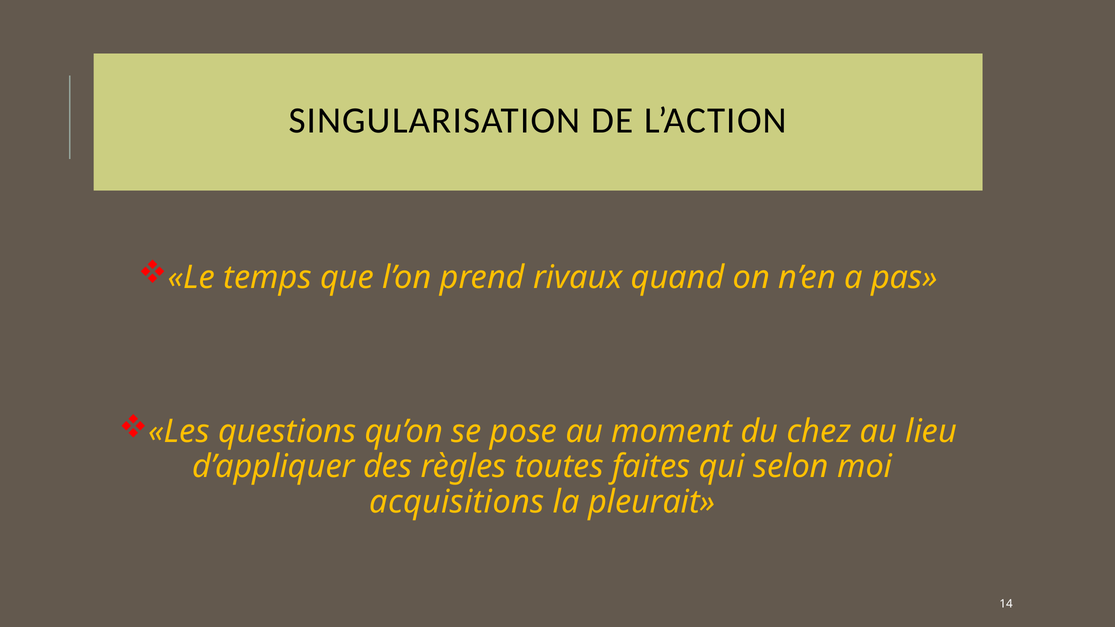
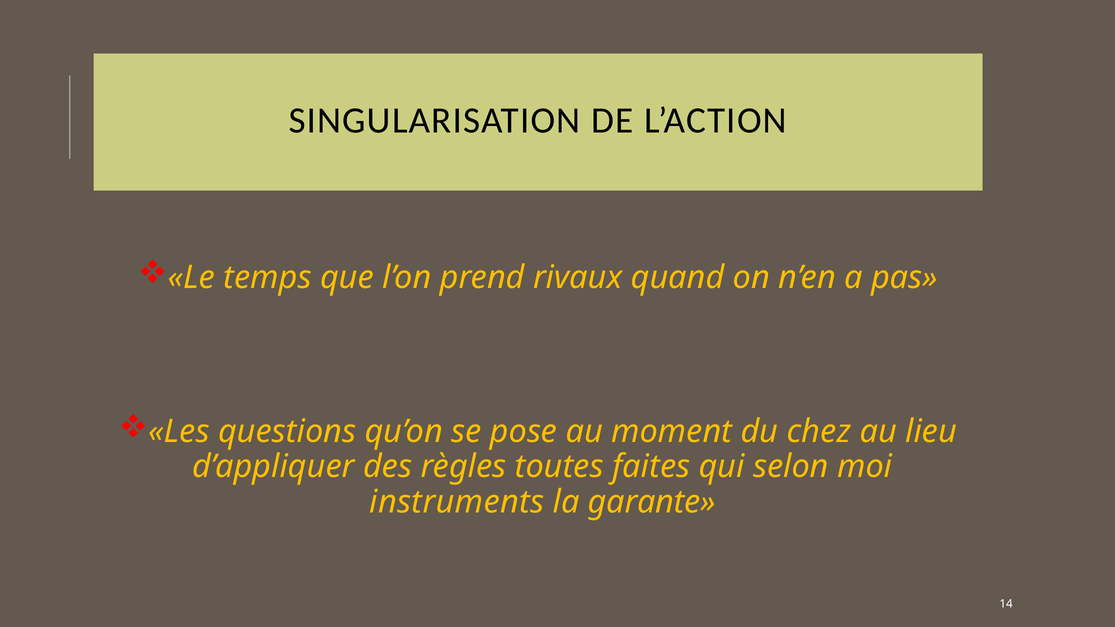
acquisitions: acquisitions -> instruments
pleurait: pleurait -> garante
